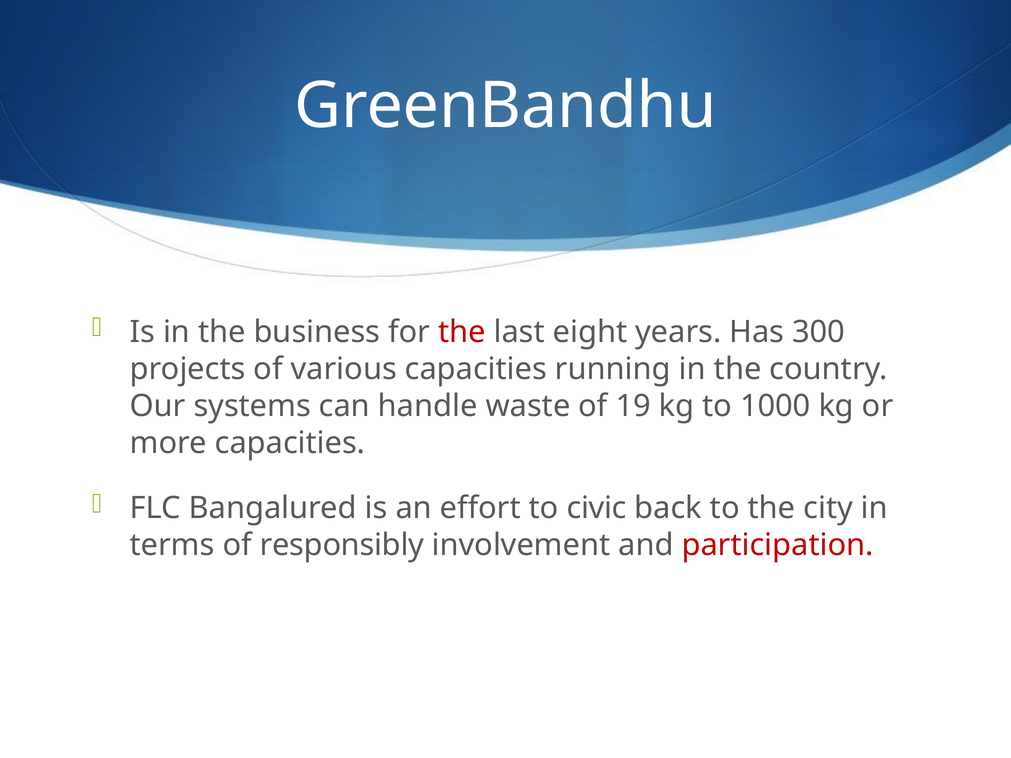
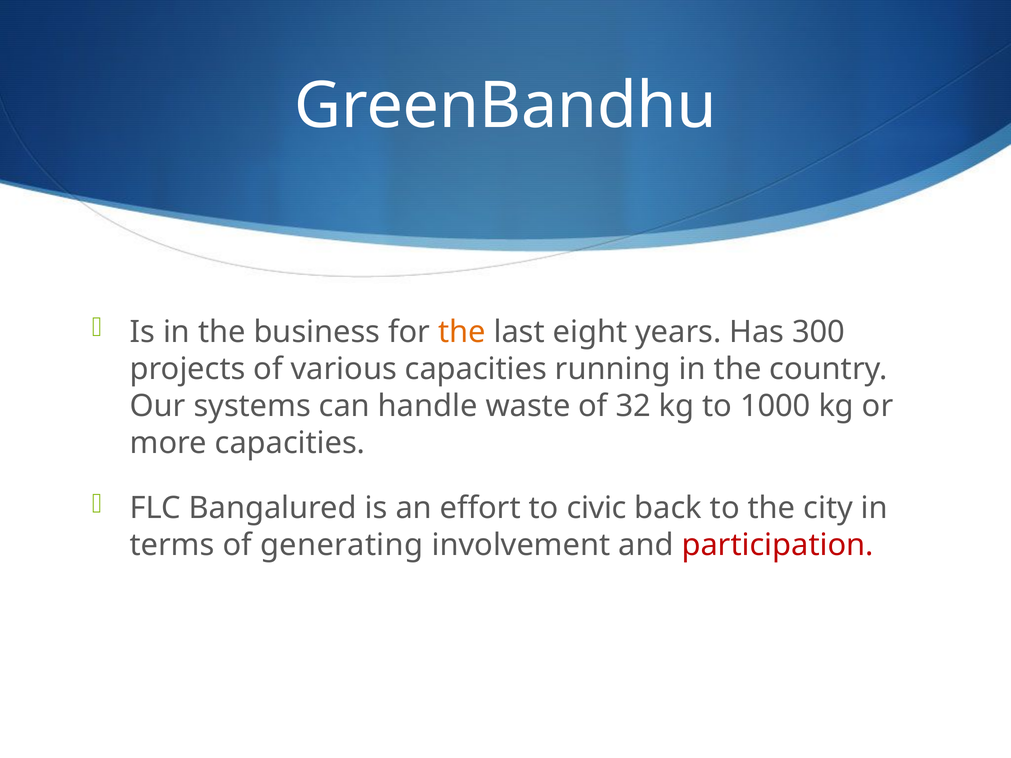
the at (462, 332) colour: red -> orange
19: 19 -> 32
responsibly: responsibly -> generating
